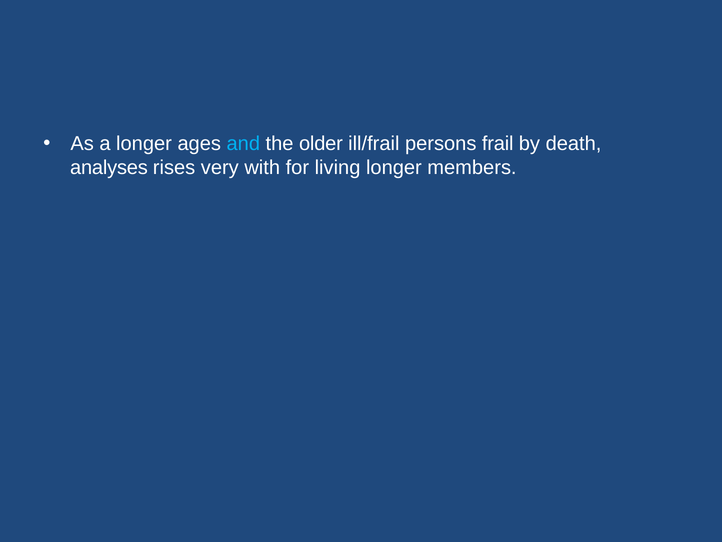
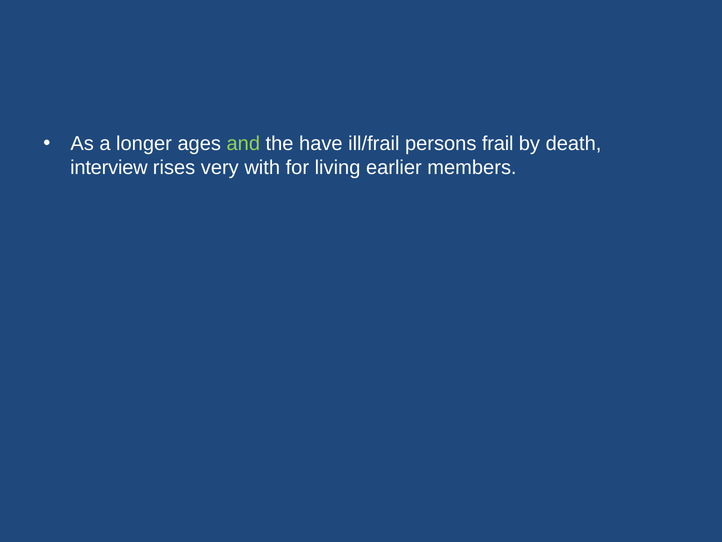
and colour: light blue -> light green
older: older -> have
analyses: analyses -> interview
living longer: longer -> earlier
